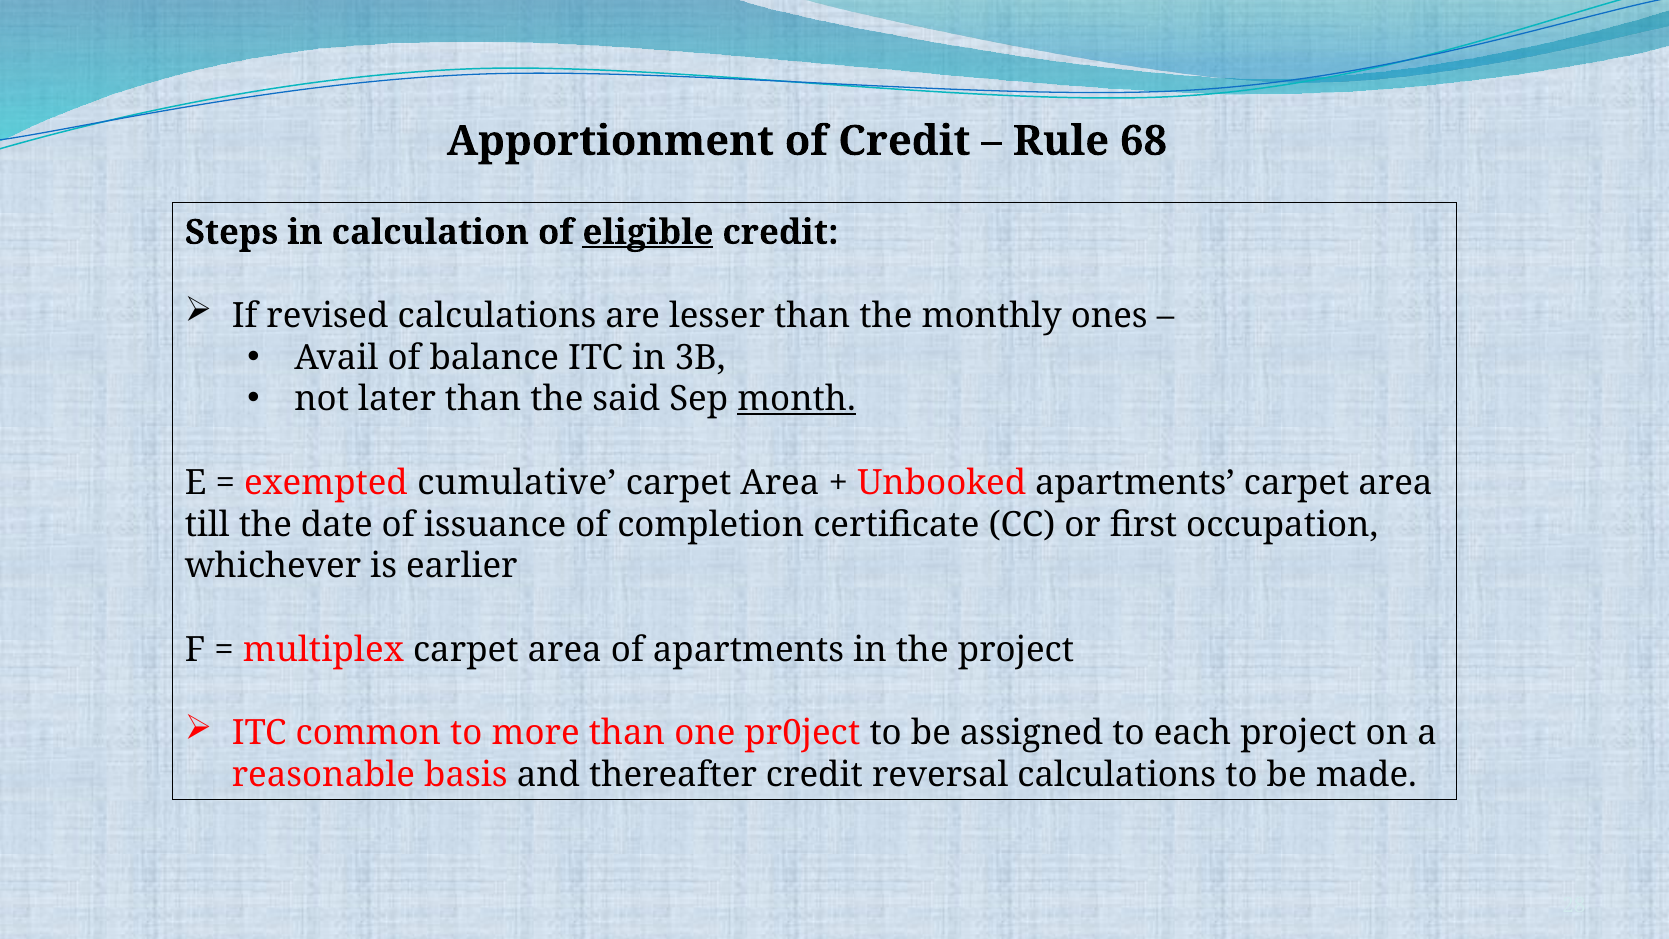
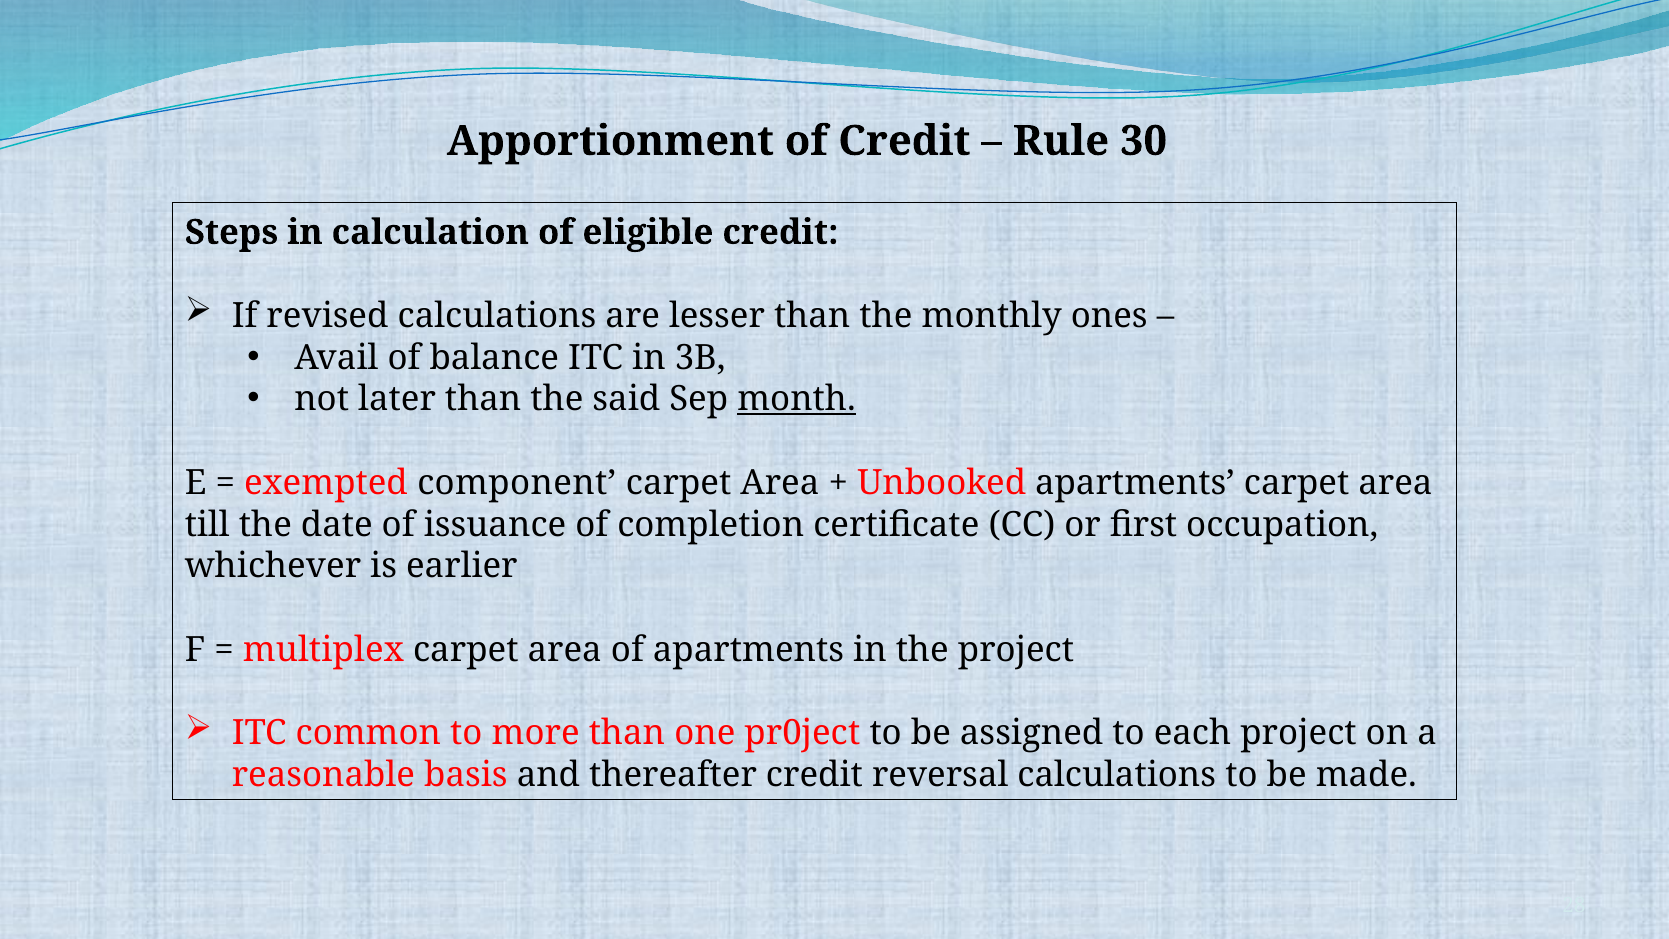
68: 68 -> 30
eligible underline: present -> none
cumulative: cumulative -> component
